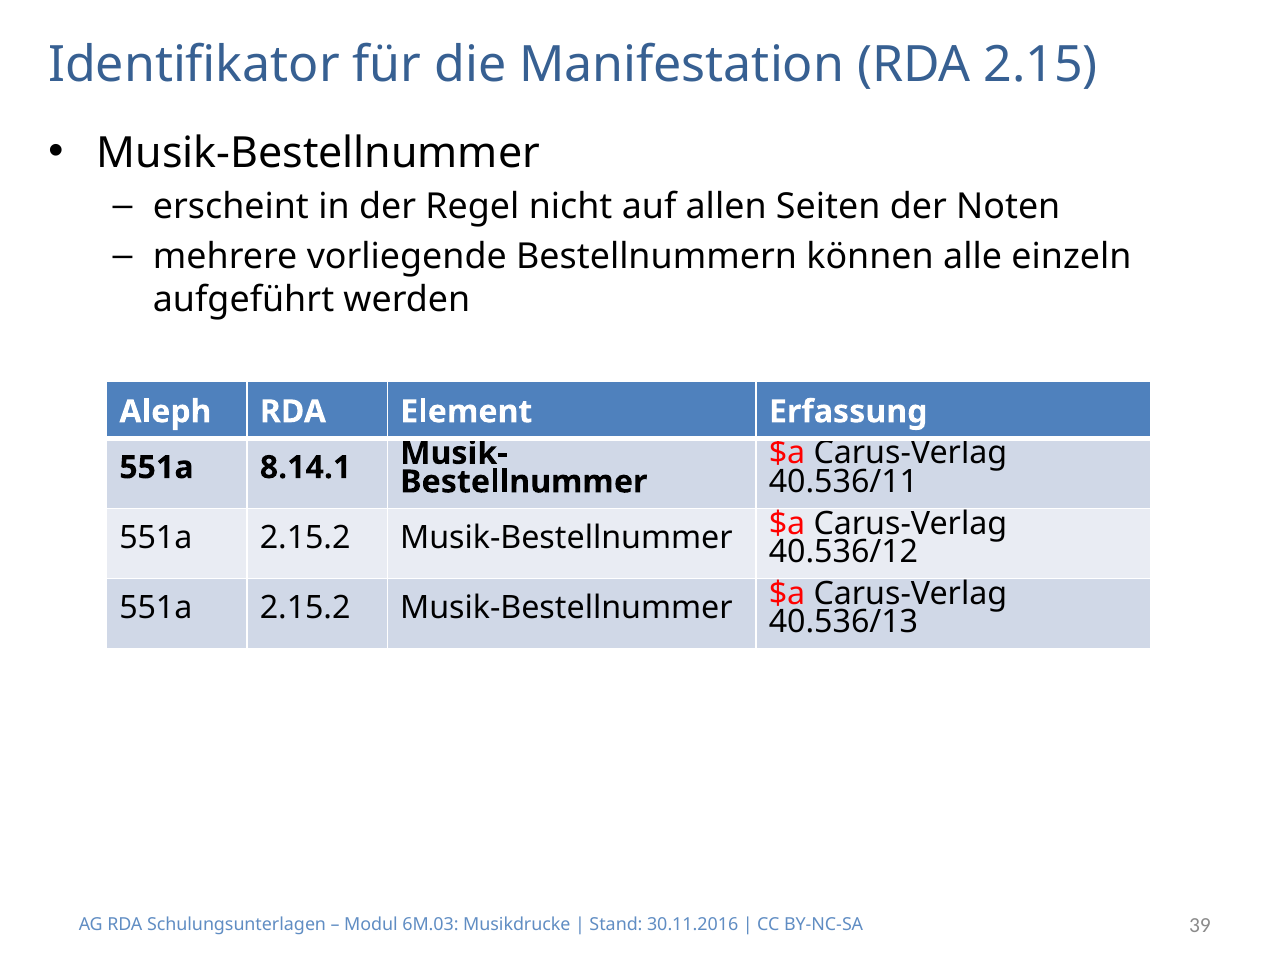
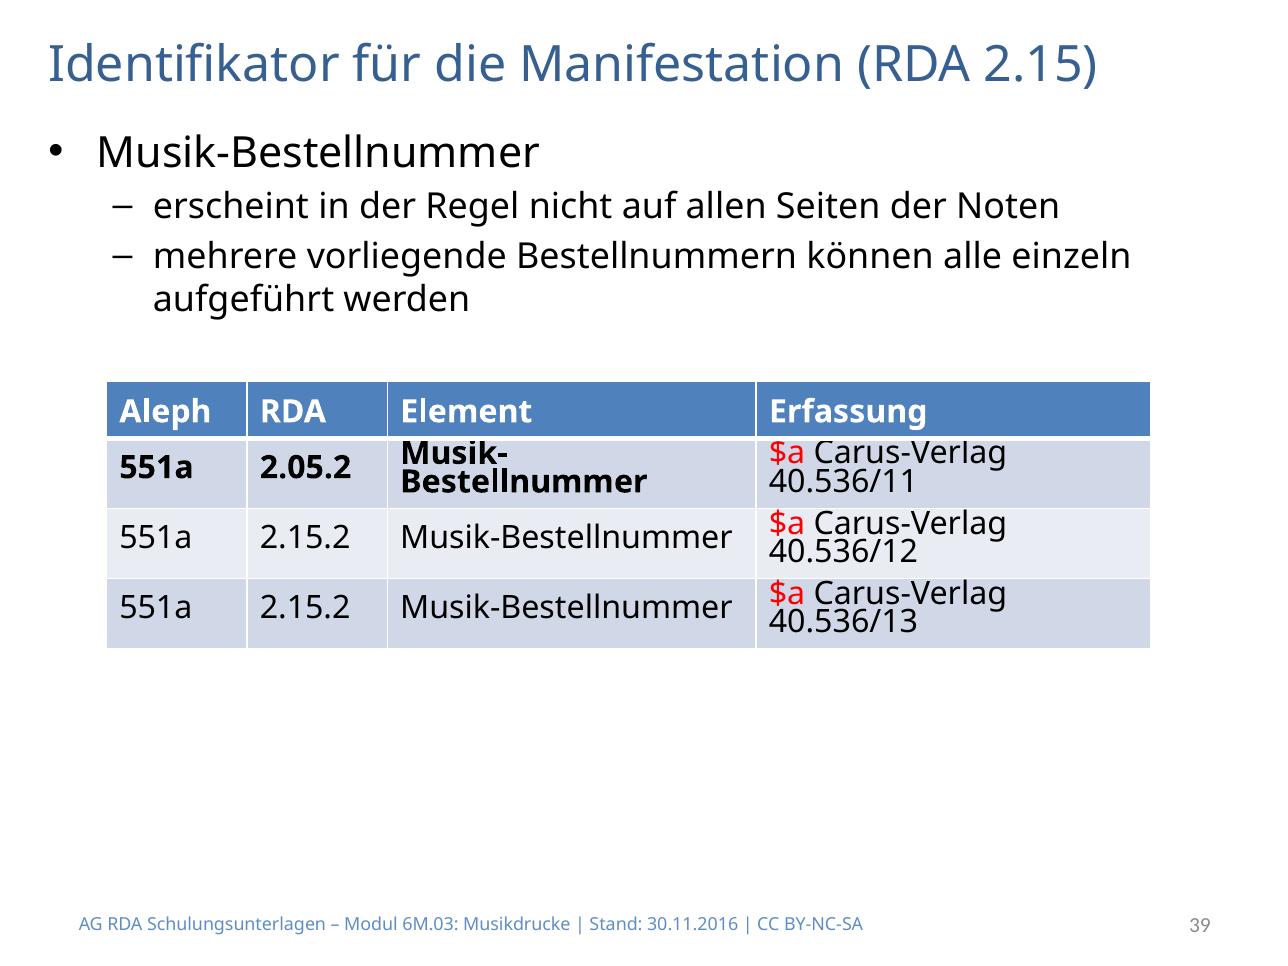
8.14.1: 8.14.1 -> 2.05.2
